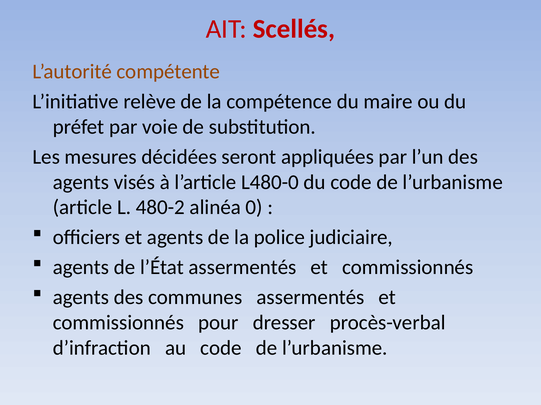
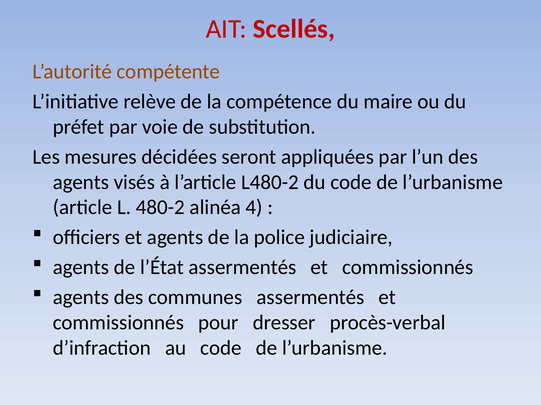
L480-0: L480-0 -> L480-2
0: 0 -> 4
